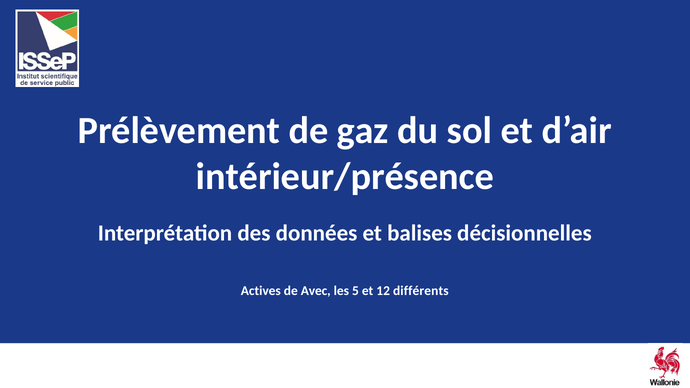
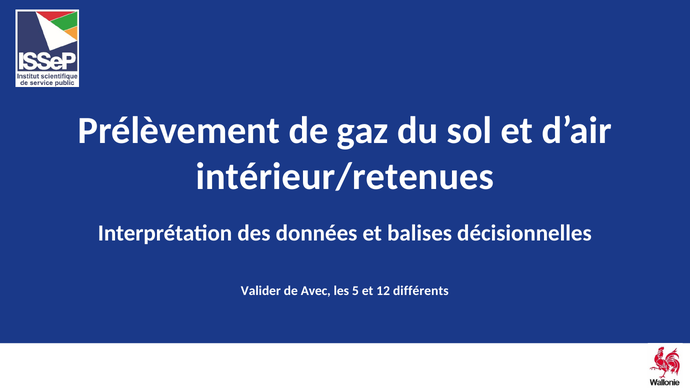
intérieur/présence: intérieur/présence -> intérieur/retenues
Actives: Actives -> Valider
